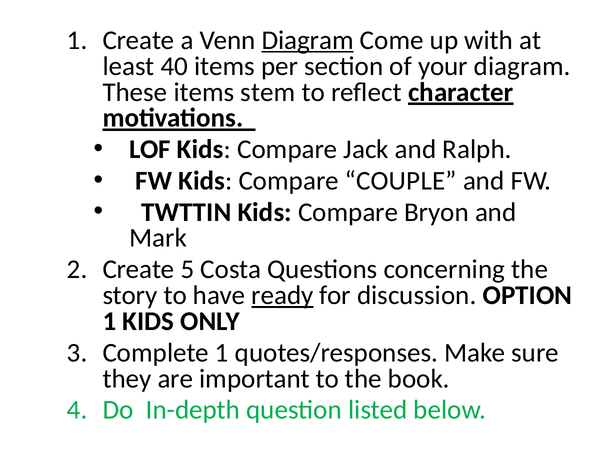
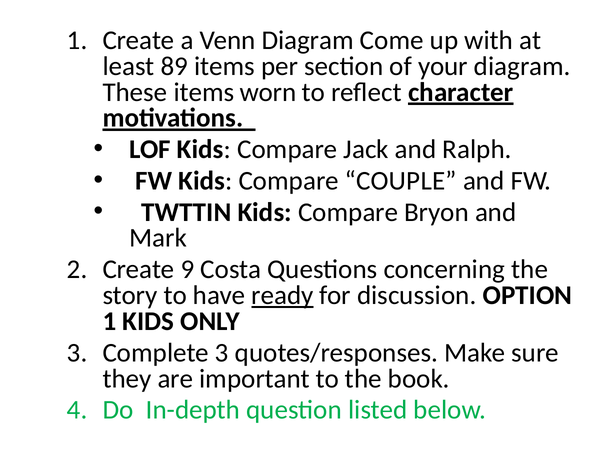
Diagram at (308, 40) underline: present -> none
40: 40 -> 89
stem: stem -> worn
5: 5 -> 9
Complete 1: 1 -> 3
